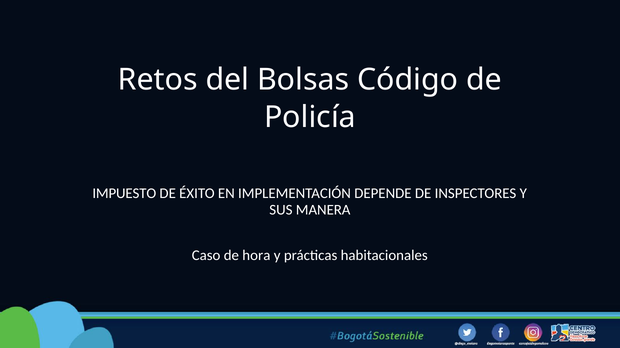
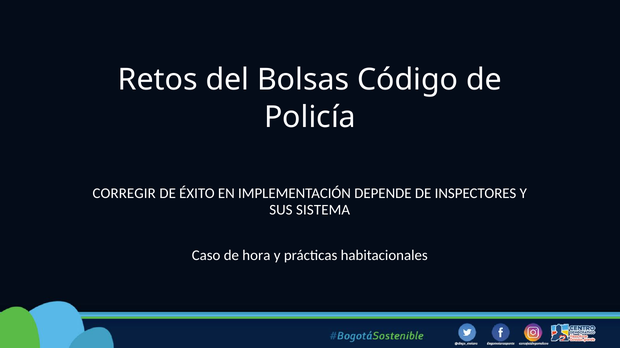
IMPUESTO: IMPUESTO -> CORREGIR
MANERA: MANERA -> SISTEMA
